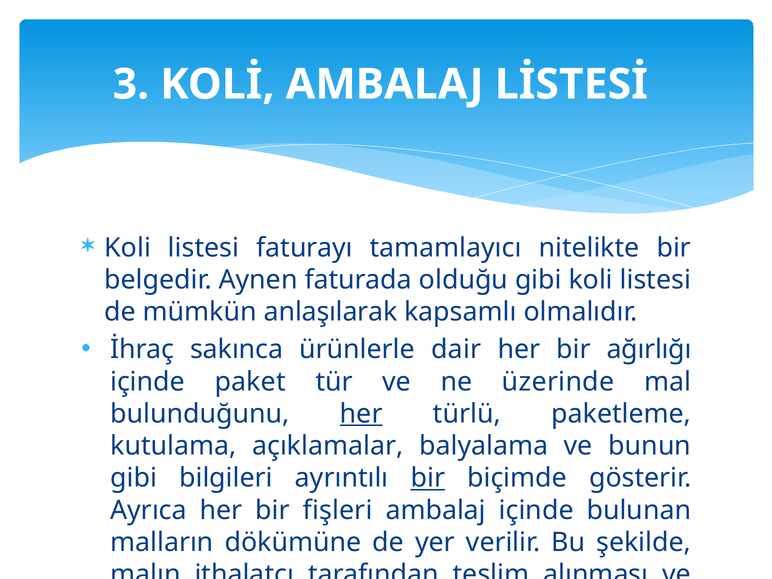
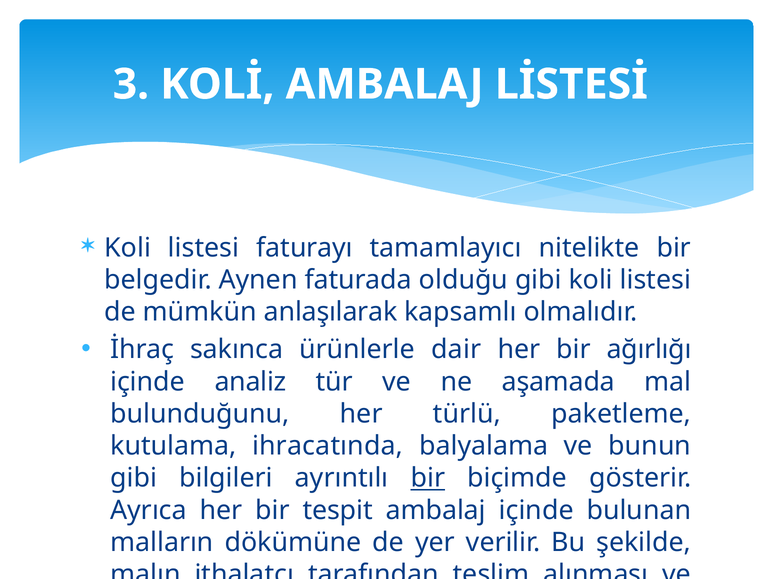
paket: paket -> analiz
üzerinde: üzerinde -> aşamada
her at (361, 414) underline: present -> none
açıklamalar: açıklamalar -> ihracatında
fişleri: fişleri -> tespit
